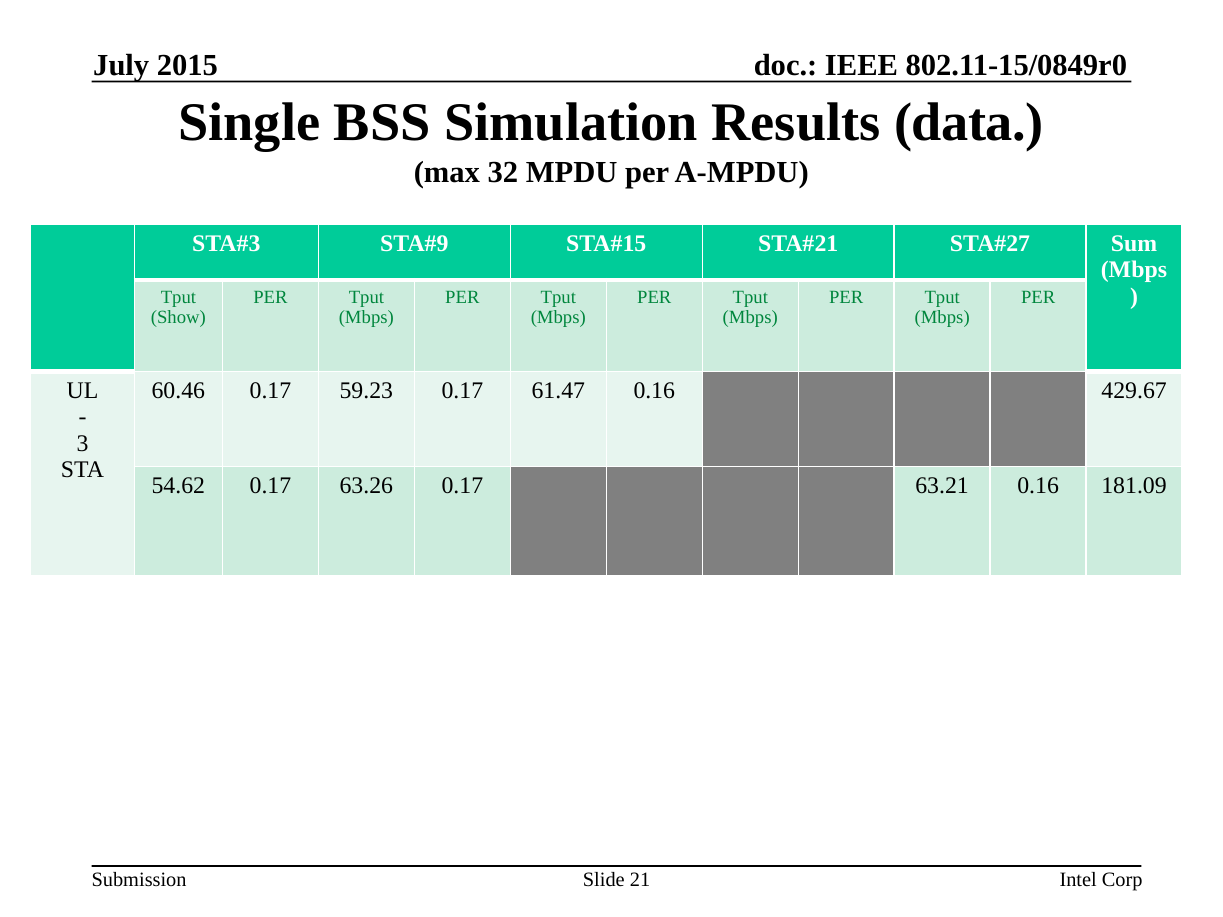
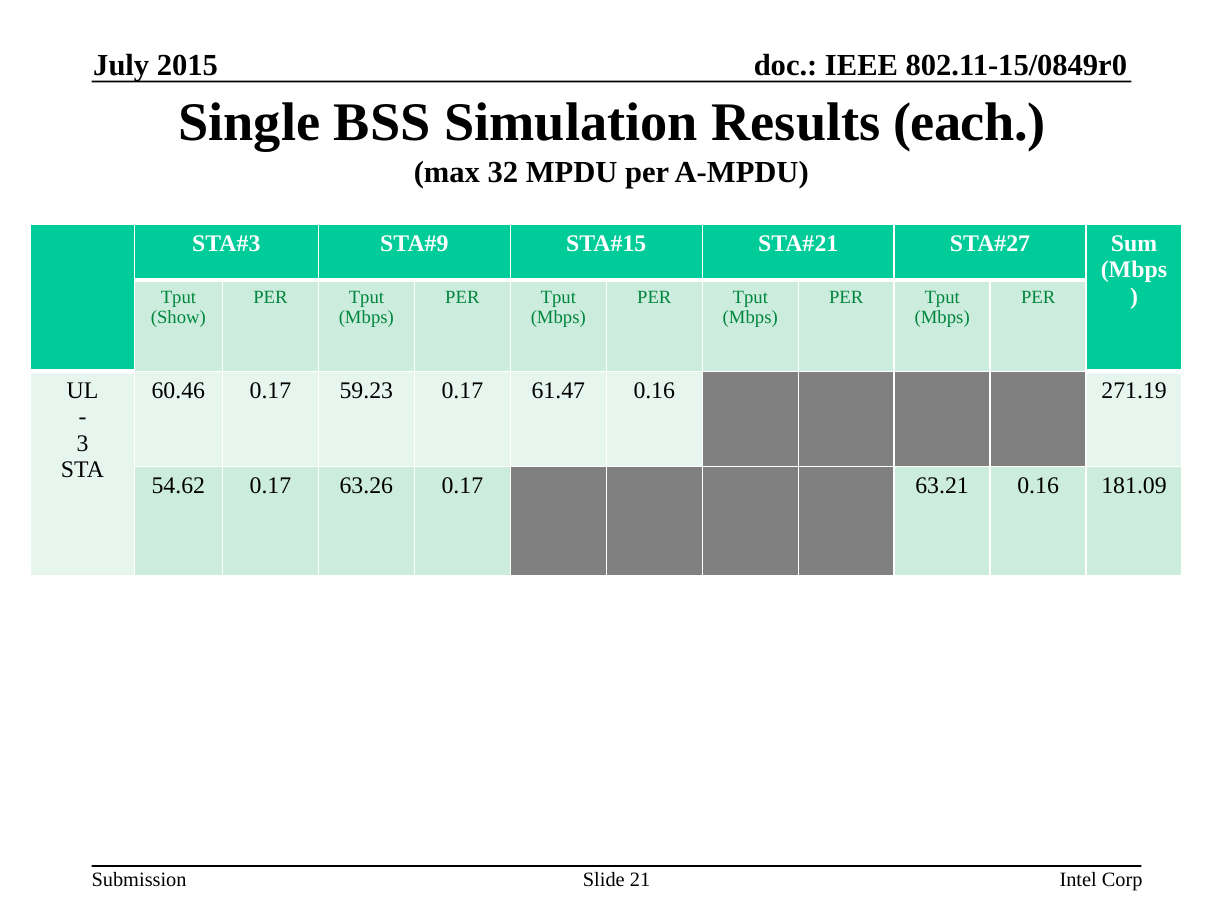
data: data -> each
429.67: 429.67 -> 271.19
